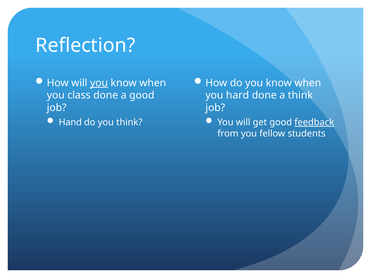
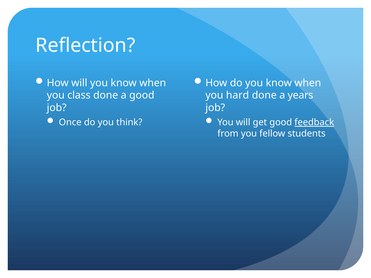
you at (99, 83) underline: present -> none
a think: think -> years
Hand: Hand -> Once
